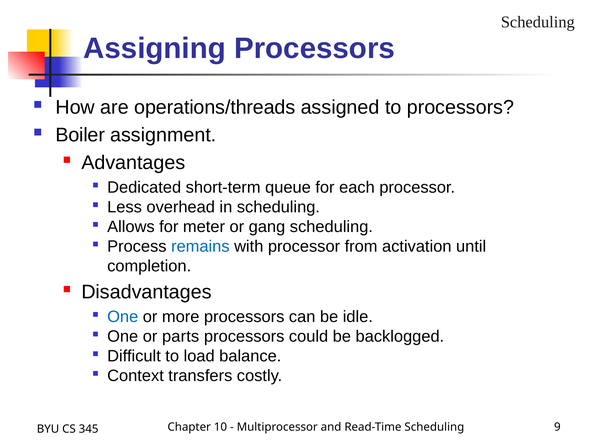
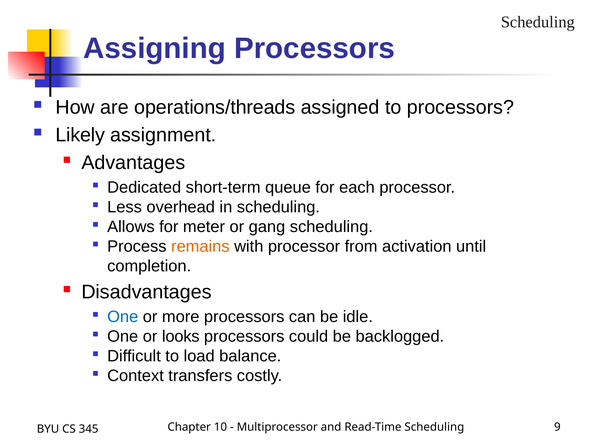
Boiler: Boiler -> Likely
remains colour: blue -> orange
parts: parts -> looks
